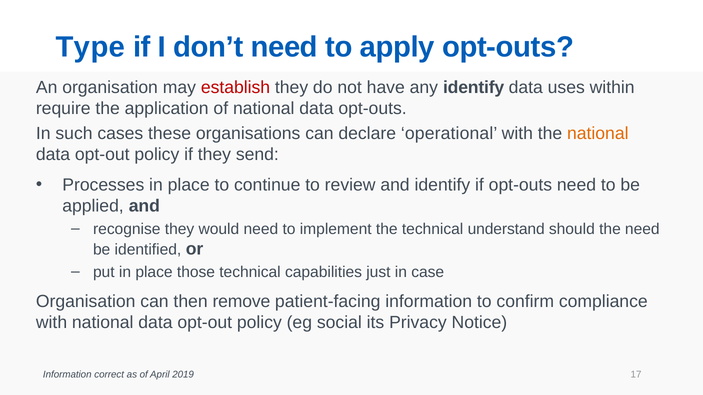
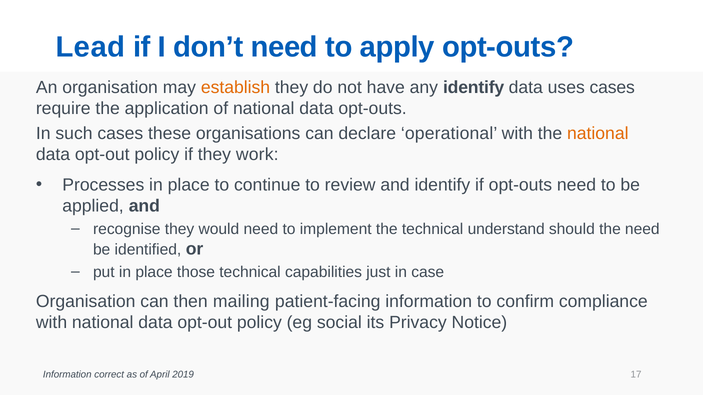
Type: Type -> Lead
establish colour: red -> orange
uses within: within -> cases
send: send -> work
remove: remove -> mailing
